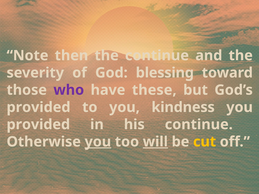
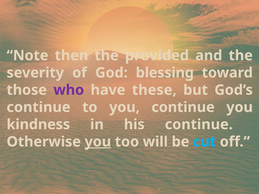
the continue: continue -> provided
provided at (39, 107): provided -> continue
you kindness: kindness -> continue
provided at (38, 125): provided -> kindness
will underline: present -> none
cut colour: yellow -> light blue
